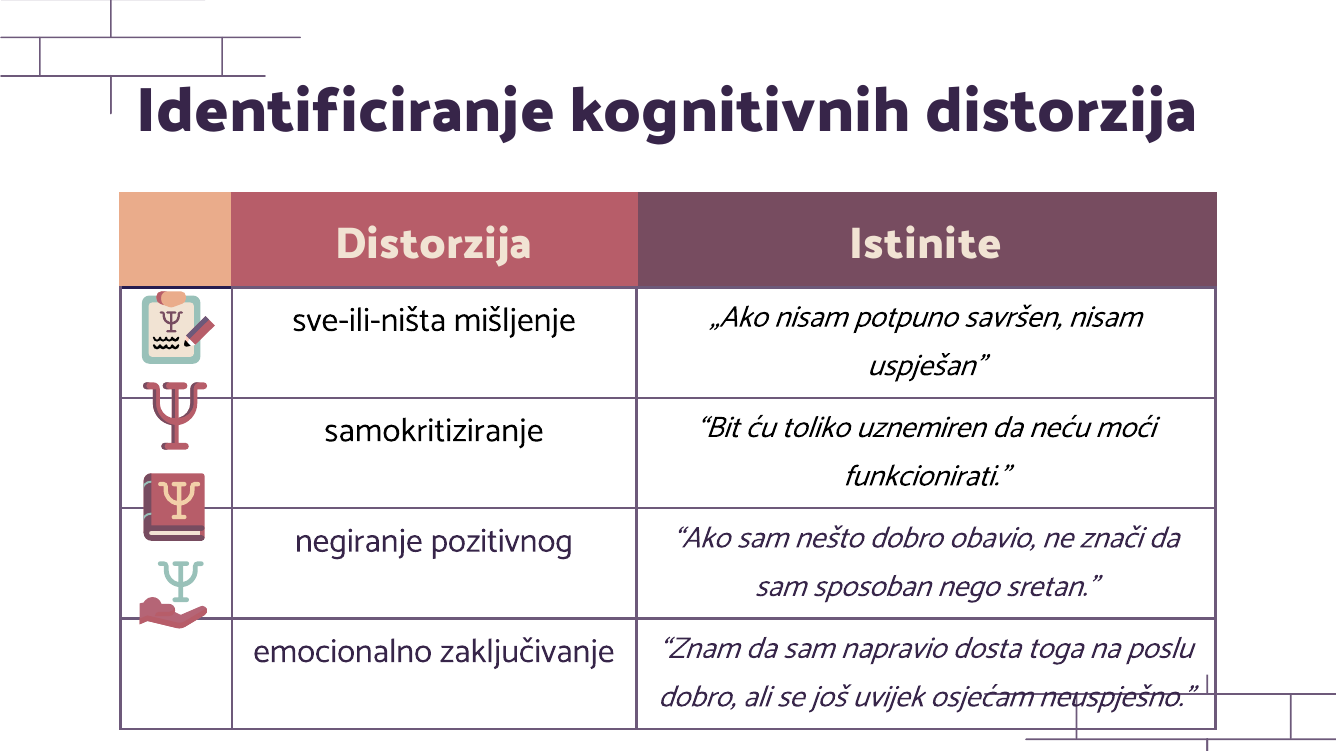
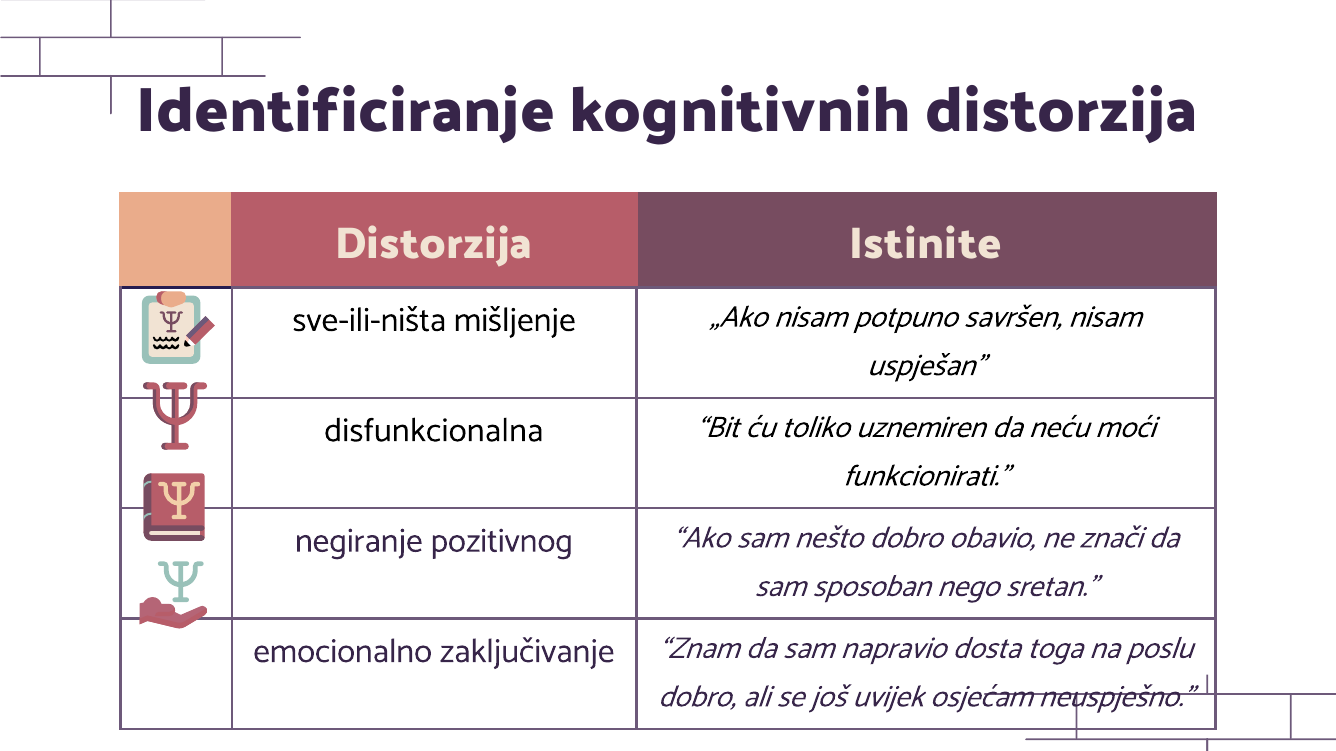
samokritiziranje: samokritiziranje -> disfunkcionalna
